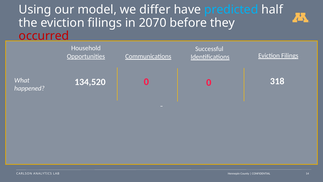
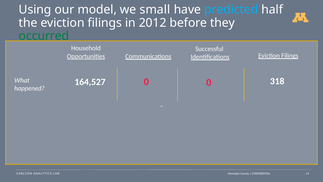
differ: differ -> small
2070: 2070 -> 2012
occurred colour: red -> green
134,520: 134,520 -> 164,527
